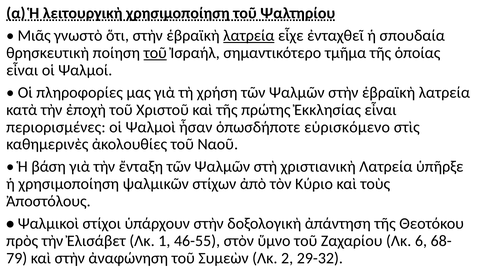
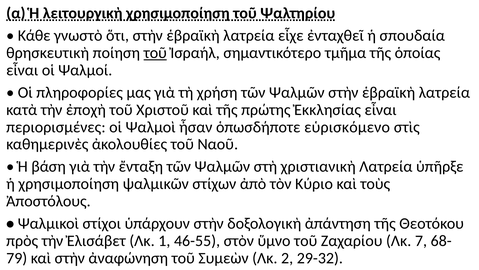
Μιᾶς: Μιᾶς -> Κάθε
λατρεία at (249, 36) underline: present -> none
6: 6 -> 7
